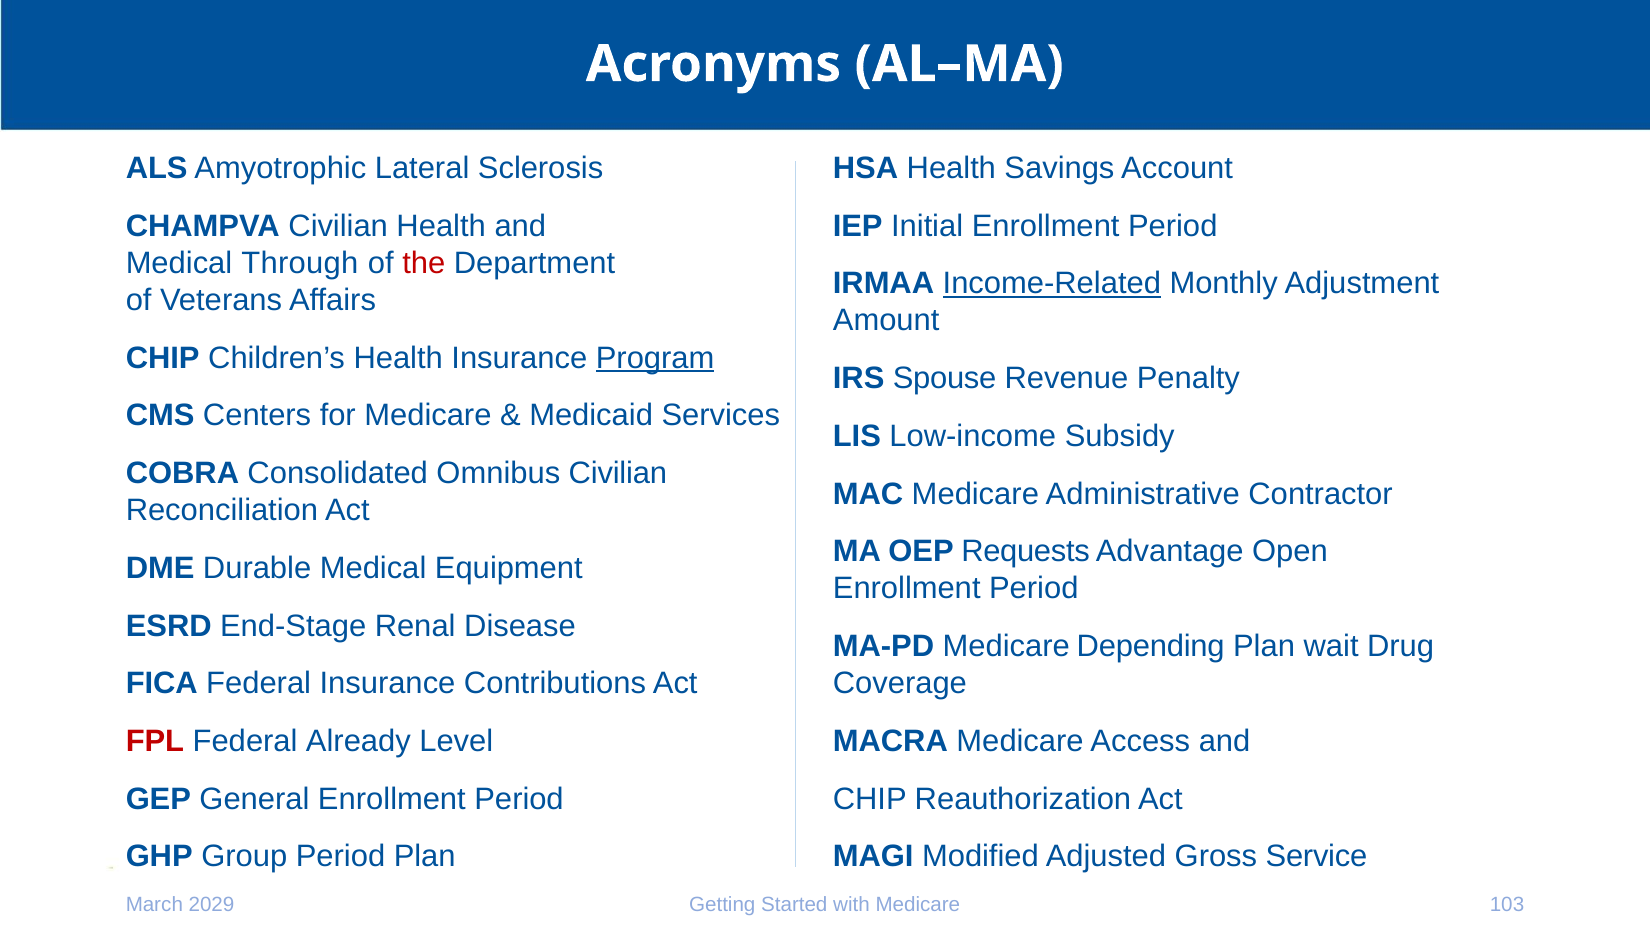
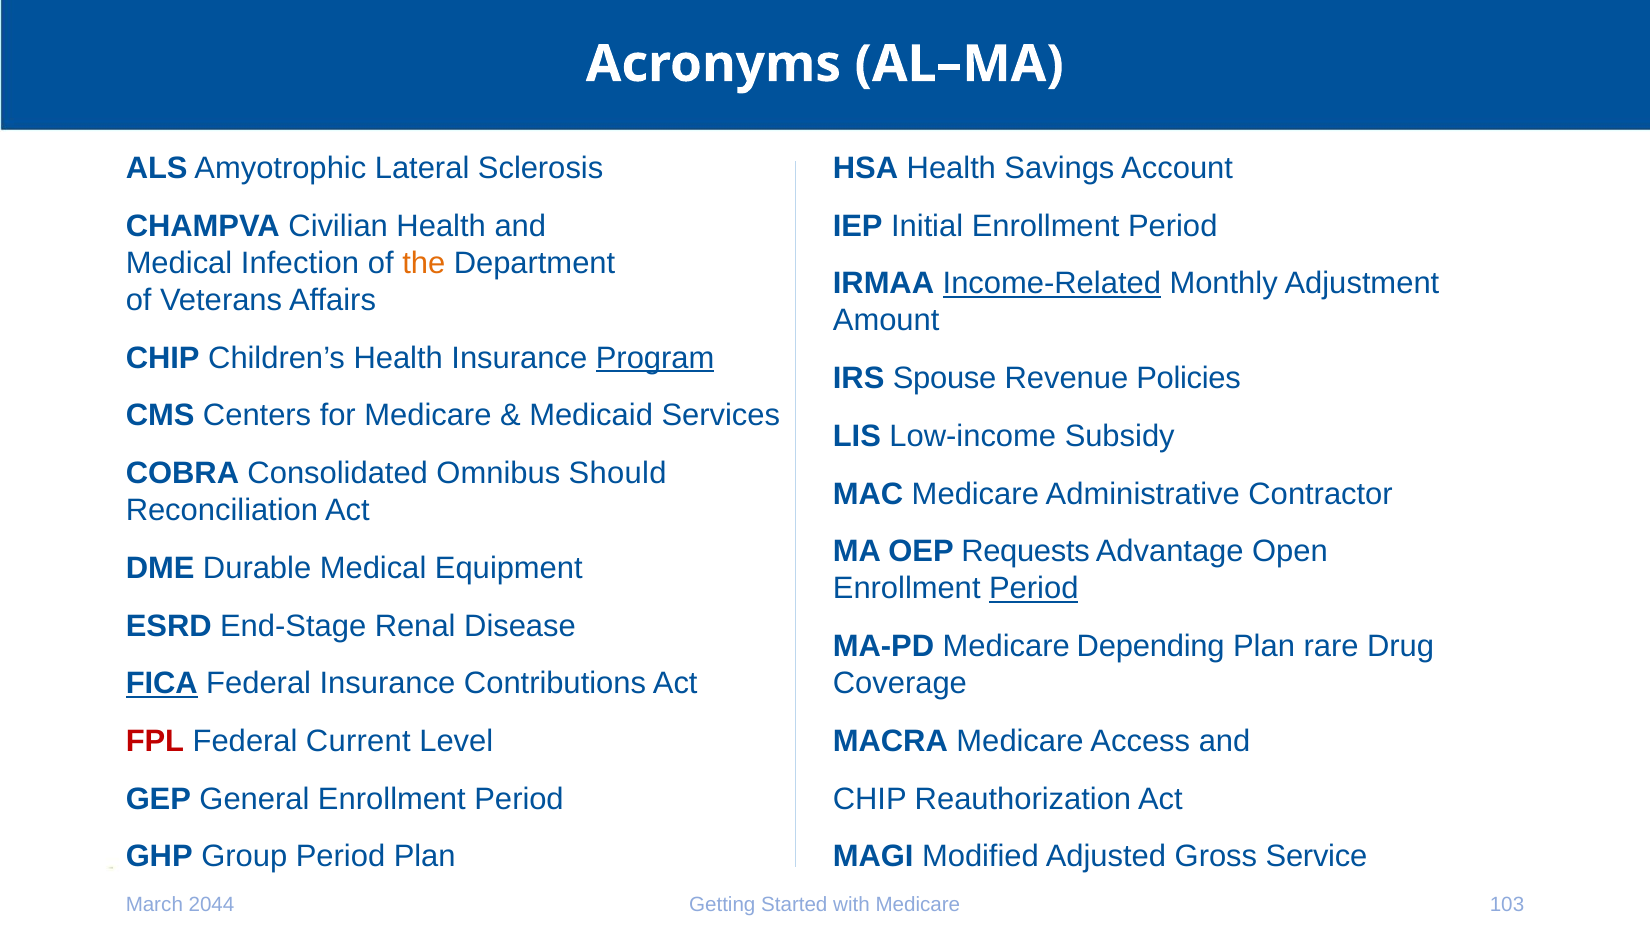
Through: Through -> Infection
the colour: red -> orange
Penalty: Penalty -> Policies
Omnibus Civilian: Civilian -> Should
Period at (1034, 589) underline: none -> present
wait: wait -> rare
FICA underline: none -> present
Already: Already -> Current
2029: 2029 -> 2044
